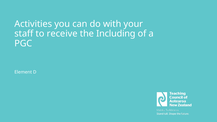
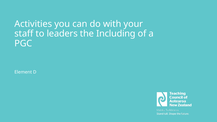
receive: receive -> leaders
